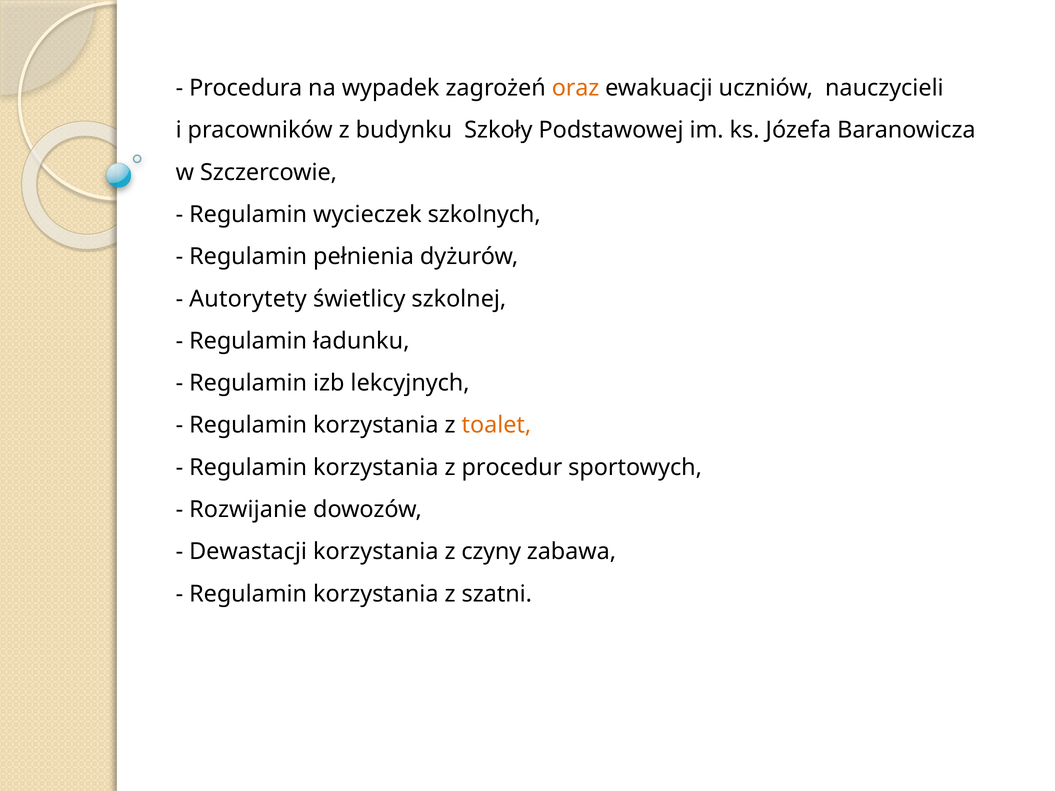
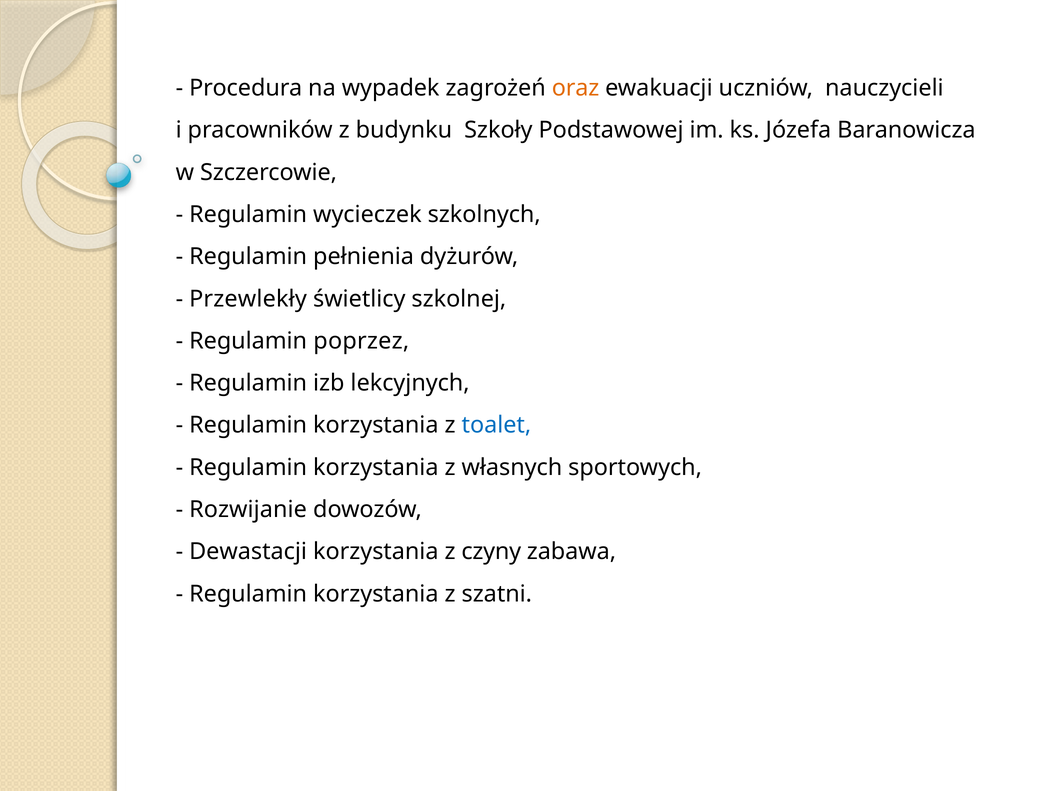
Autorytety: Autorytety -> Przewlekły
ładunku: ładunku -> poprzez
toalet colour: orange -> blue
procedur: procedur -> własnych
